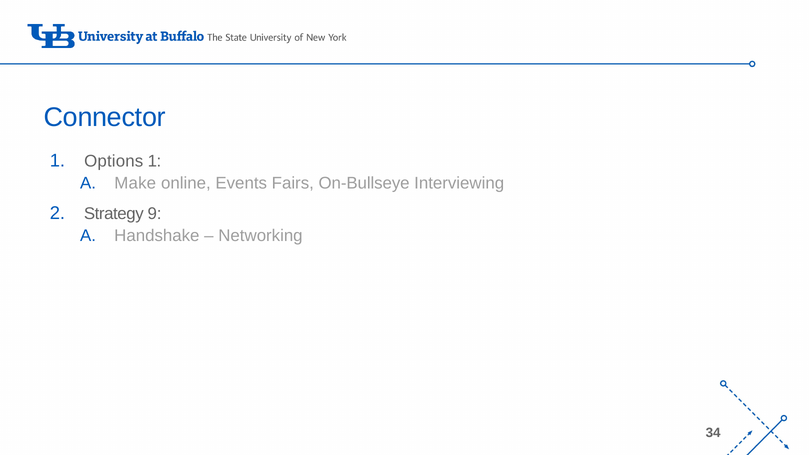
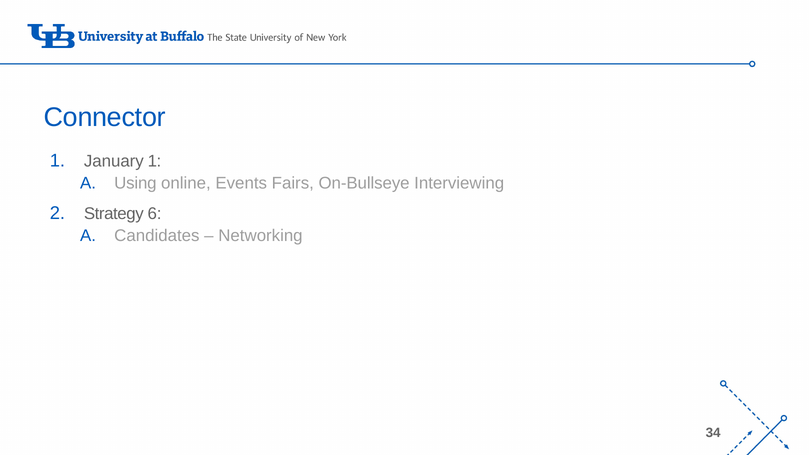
Options: Options -> January
Make: Make -> Using
9: 9 -> 6
Handshake: Handshake -> Candidates
